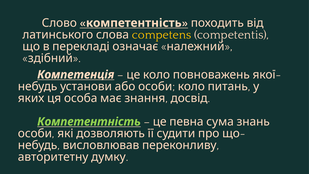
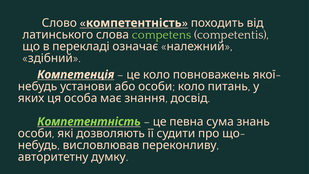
competens colour: yellow -> light green
